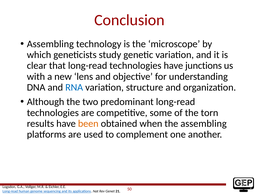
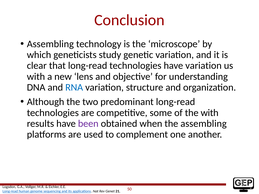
have junctions: junctions -> variation
the torn: torn -> with
been colour: orange -> purple
